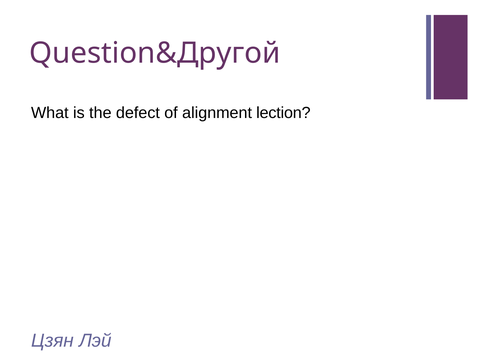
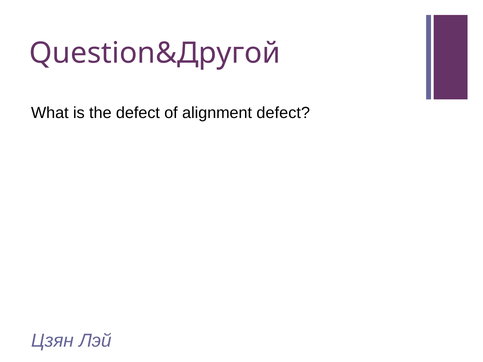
alignment lection: lection -> defect
